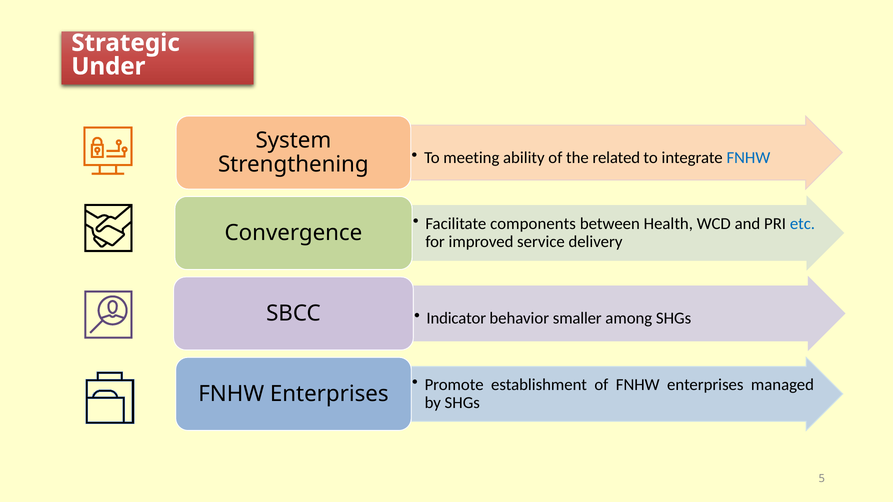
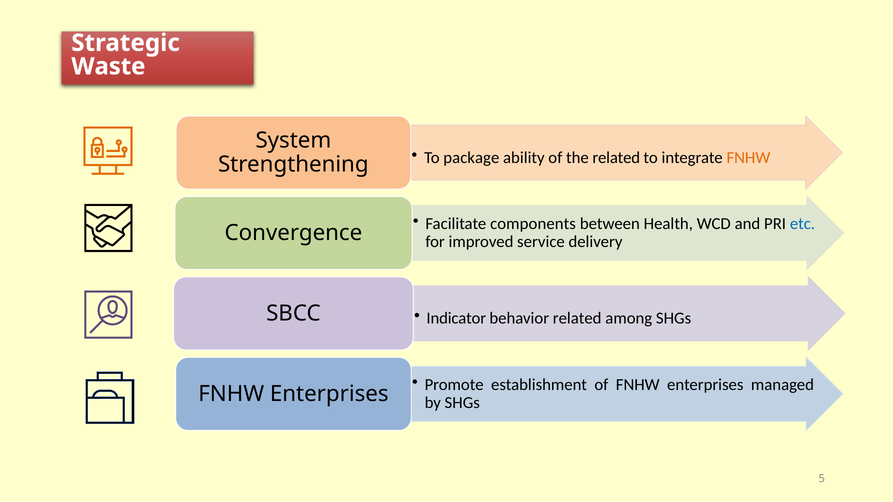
Under: Under -> Waste
meeting: meeting -> package
FNHW at (748, 158) colour: blue -> orange
behavior smaller: smaller -> related
